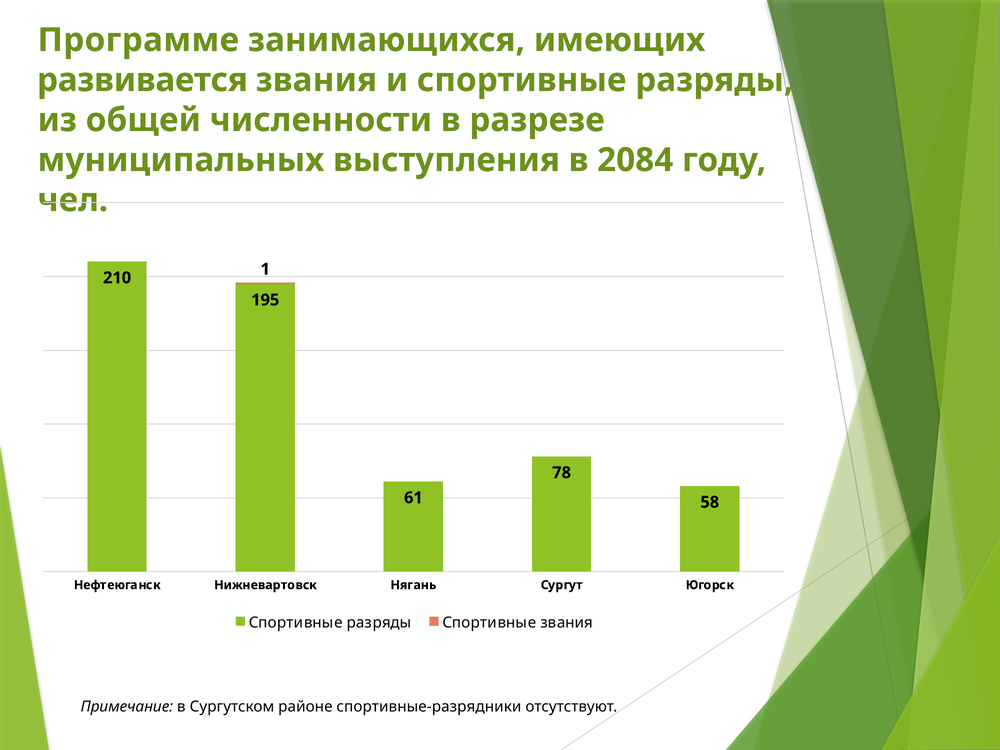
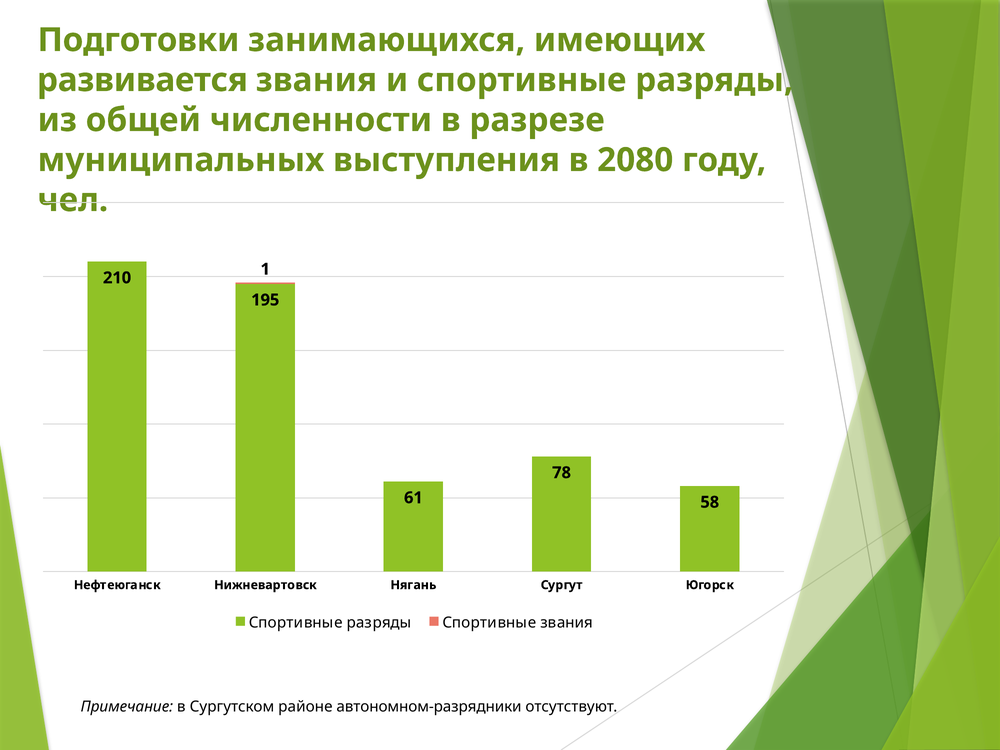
Программе: Программе -> Подготовки
2084: 2084 -> 2080
спортивные-разрядники: спортивные-разрядники -> автономном-разрядники
